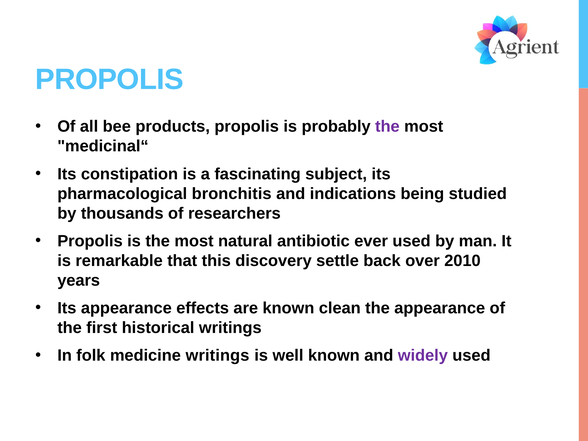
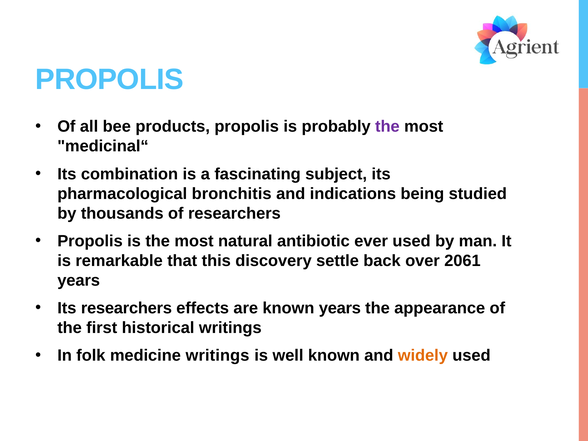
constipation: constipation -> combination
2010: 2010 -> 2061
Its appearance: appearance -> researchers
known clean: clean -> years
widely colour: purple -> orange
